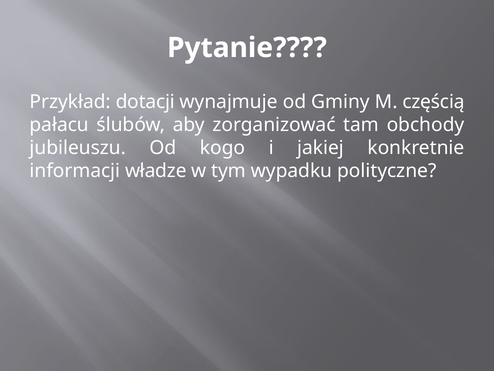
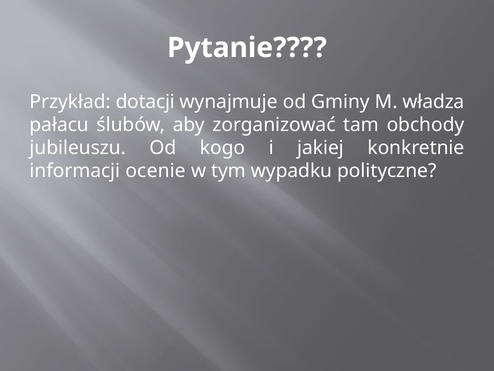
częścią: częścią -> władza
władze: władze -> ocenie
